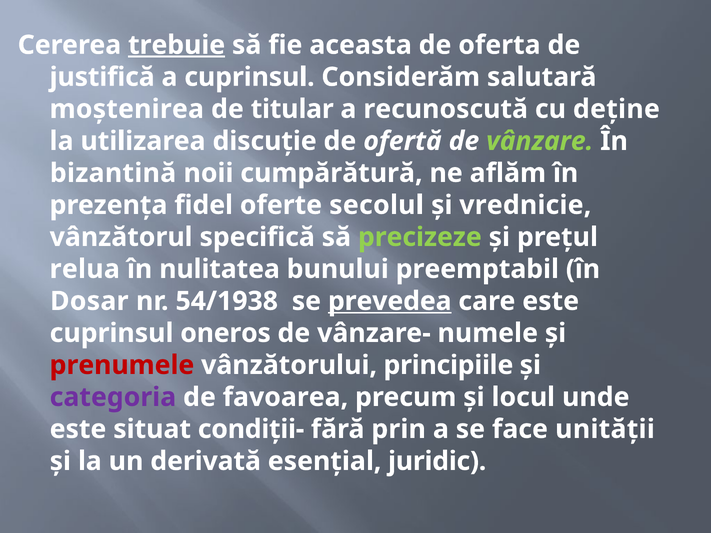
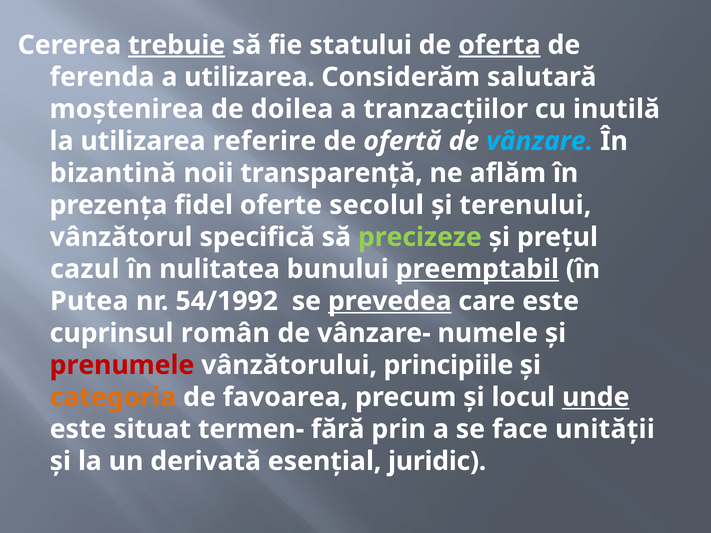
aceasta: aceasta -> statului
oferta underline: none -> present
justifică: justifică -> ferenda
a cuprinsul: cuprinsul -> utilizarea
titular: titular -> doilea
recunoscută: recunoscută -> tranzacțiilor
deține: deține -> inutilă
discuție: discuție -> referire
vânzare colour: light green -> light blue
cumpărătură: cumpărătură -> transparență
vrednicie: vrednicie -> terenului
relua: relua -> cazul
preemptabil underline: none -> present
Dosar: Dosar -> Putea
54/1938: 54/1938 -> 54/1992
oneros: oneros -> român
categoria colour: purple -> orange
unde underline: none -> present
condiții-: condiții- -> termen-
